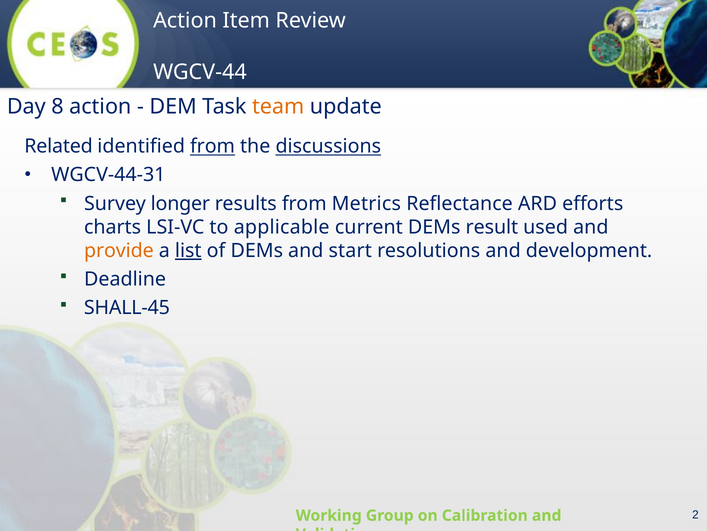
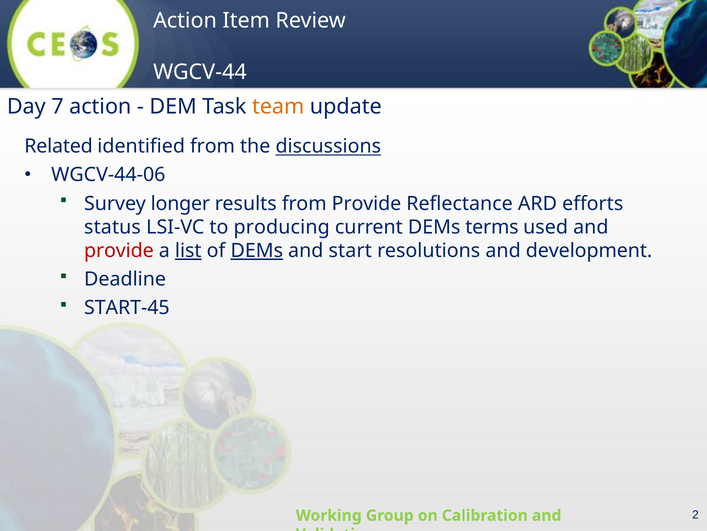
8: 8 -> 7
from at (213, 146) underline: present -> none
WGCV-44-31: WGCV-44-31 -> WGCV-44-06
from Metrics: Metrics -> Provide
charts: charts -> status
applicable: applicable -> producing
result: result -> terms
provide at (119, 250) colour: orange -> red
DEMs at (257, 250) underline: none -> present
SHALL-45: SHALL-45 -> START-45
